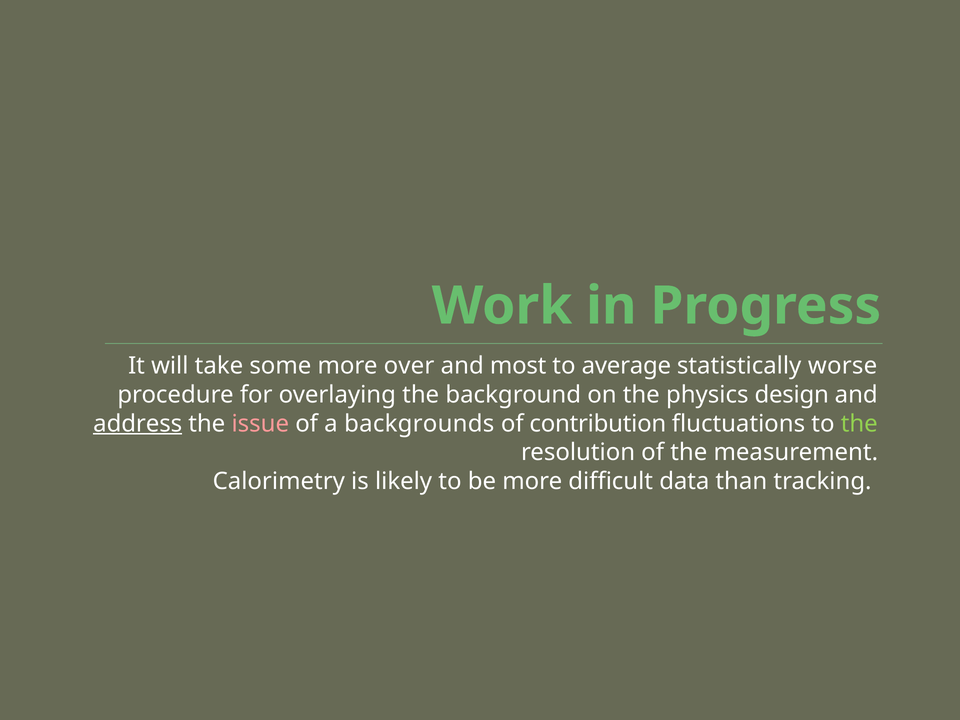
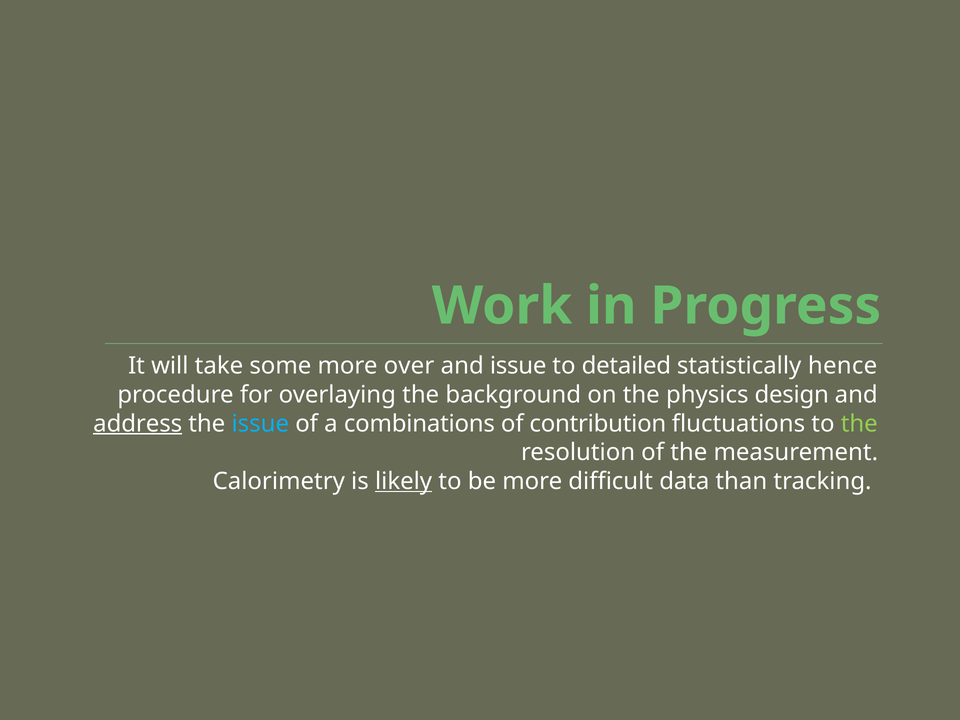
and most: most -> issue
average: average -> detailed
worse: worse -> hence
issue at (260, 424) colour: pink -> light blue
backgrounds: backgrounds -> combinations
likely underline: none -> present
